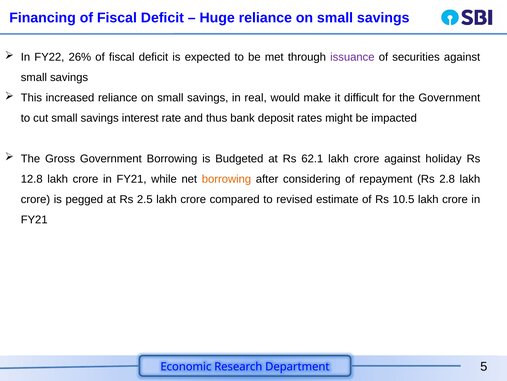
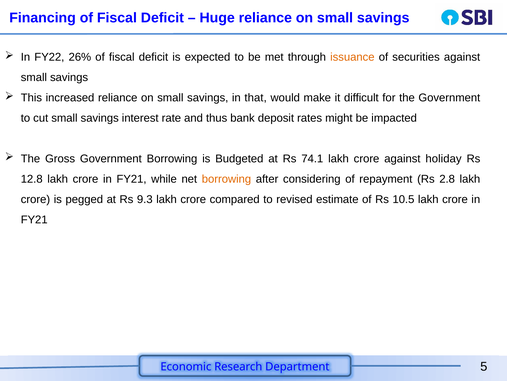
issuance colour: purple -> orange
real: real -> that
62.1: 62.1 -> 74.1
2.5: 2.5 -> 9.3
